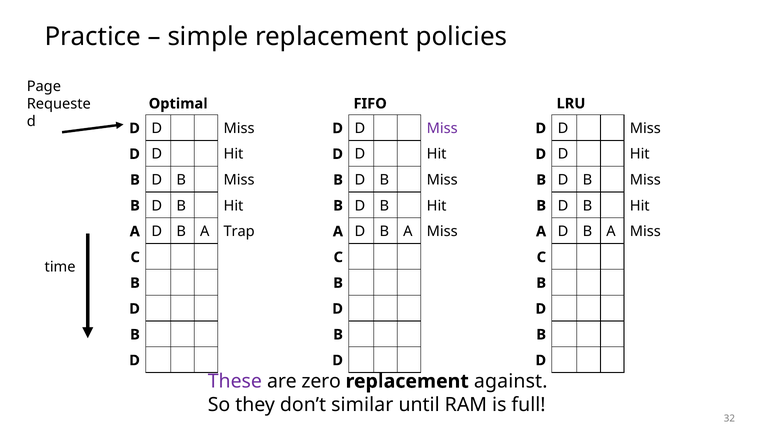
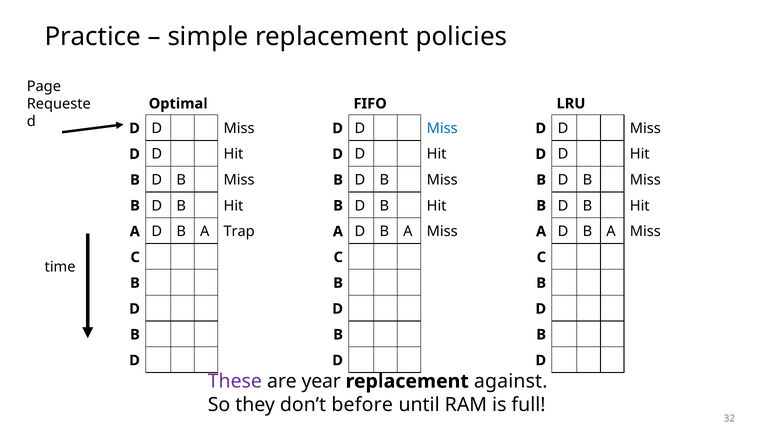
Miss at (442, 128) colour: purple -> blue
zero: zero -> year
similar: similar -> before
